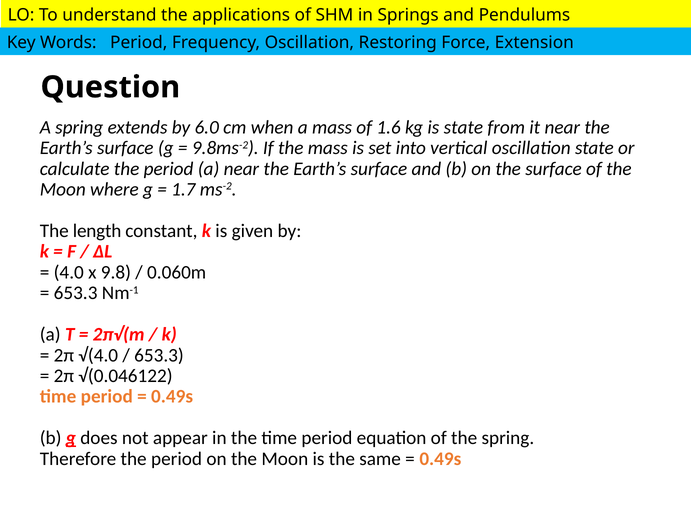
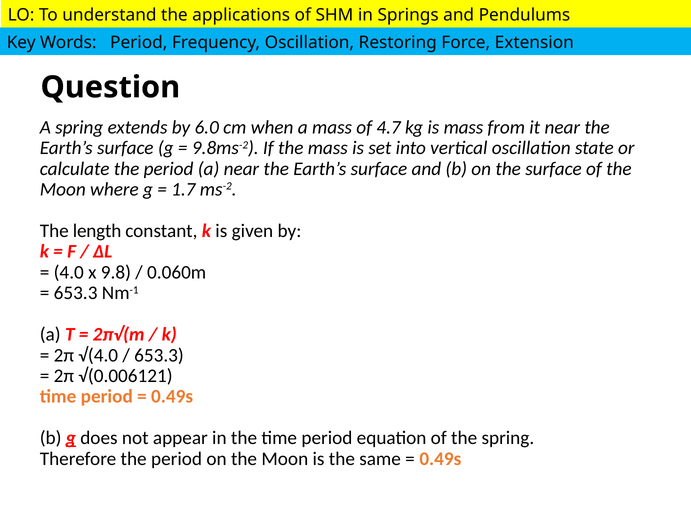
1.6: 1.6 -> 4.7
is state: state -> mass
√(0.046122: √(0.046122 -> √(0.006121
